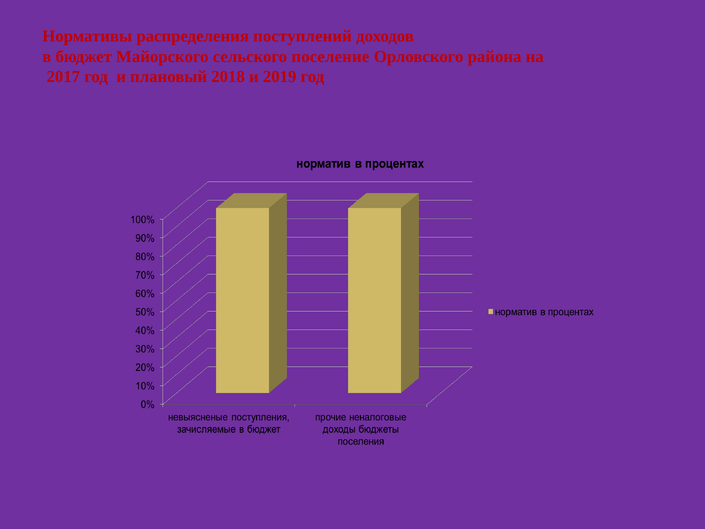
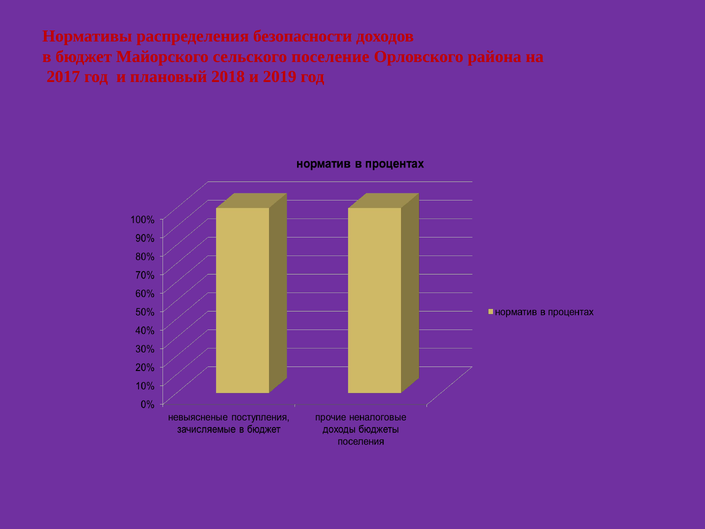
поступлений: поступлений -> безопасности
